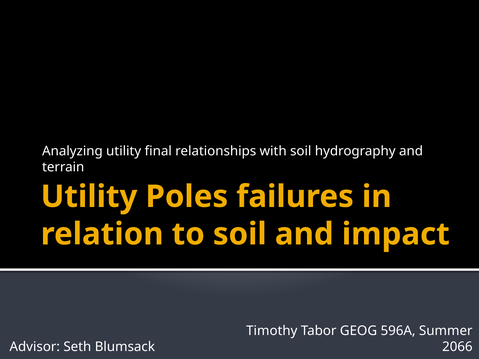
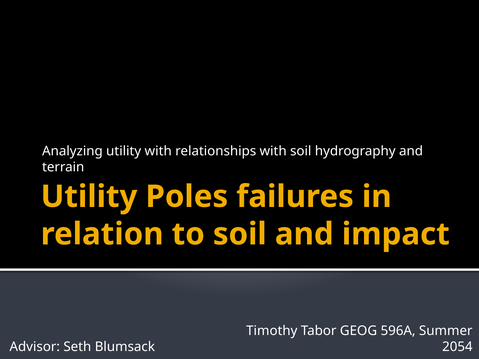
utility final: final -> with
2066: 2066 -> 2054
